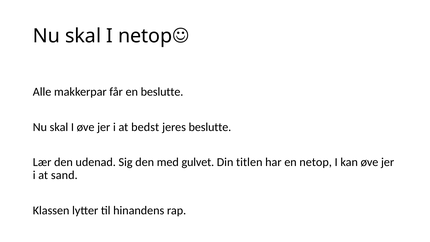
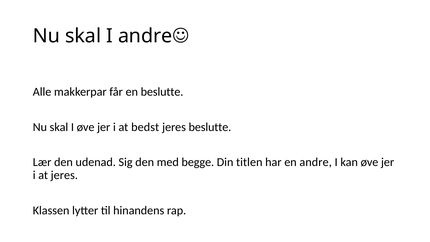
I netop: netop -> andre
gulvet: gulvet -> begge
en netop: netop -> andre
at sand: sand -> jeres
